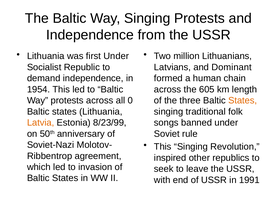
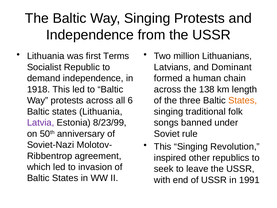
first Under: Under -> Terms
1954: 1954 -> 1918
605: 605 -> 138
0: 0 -> 6
Latvia colour: orange -> purple
